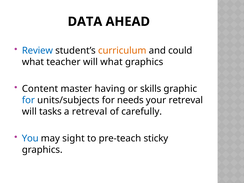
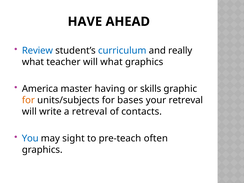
DATA: DATA -> HAVE
curriculum colour: orange -> blue
could: could -> really
Content: Content -> America
for at (28, 100) colour: blue -> orange
needs: needs -> bases
tasks: tasks -> write
carefully: carefully -> contacts
sticky: sticky -> often
